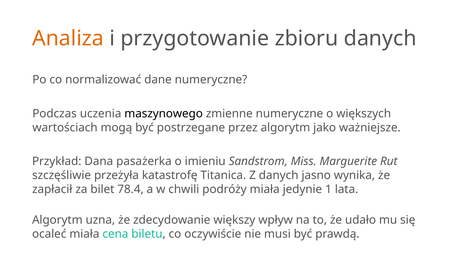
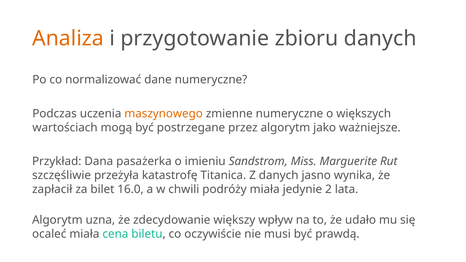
maszynowego colour: black -> orange
78.4: 78.4 -> 16.0
1: 1 -> 2
